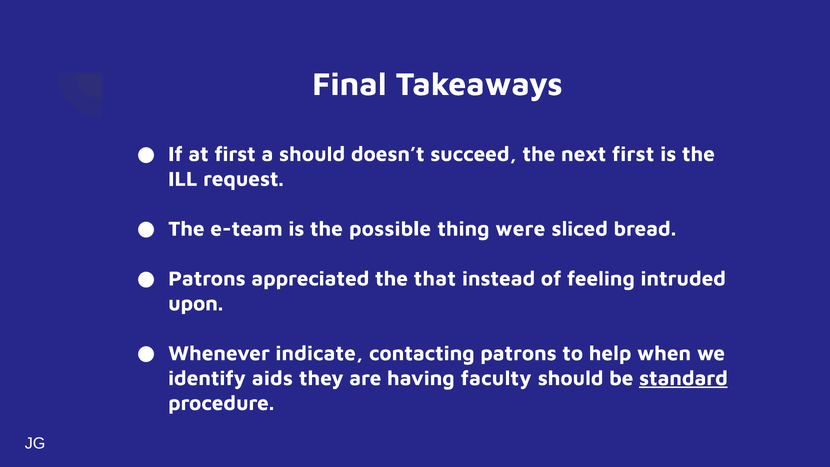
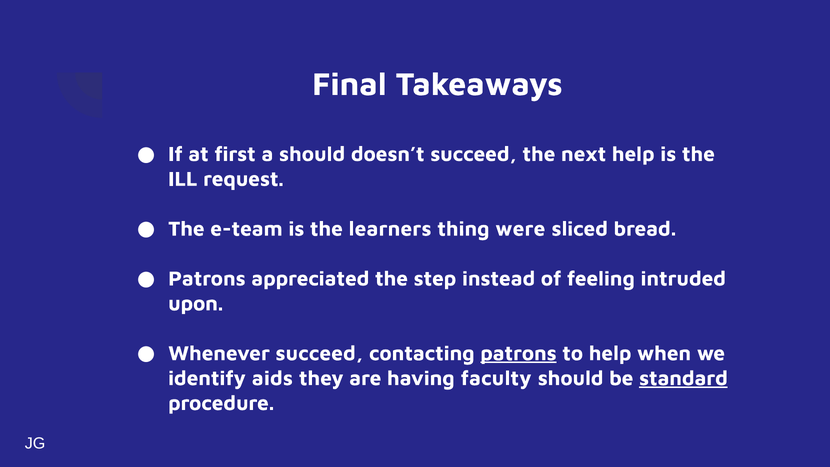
next first: first -> help
possible: possible -> learners
that: that -> step
Whenever indicate: indicate -> succeed
patrons at (518, 353) underline: none -> present
